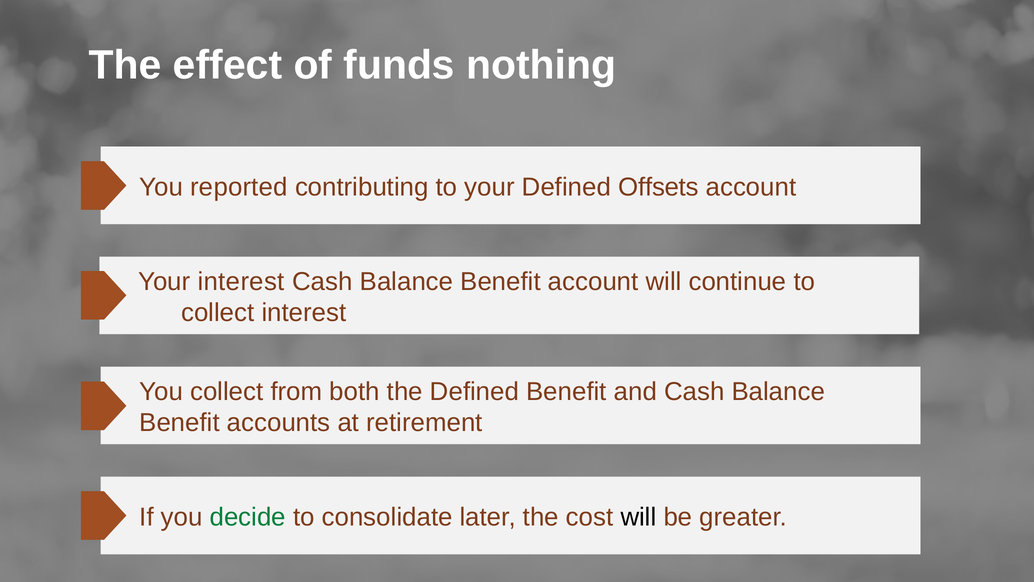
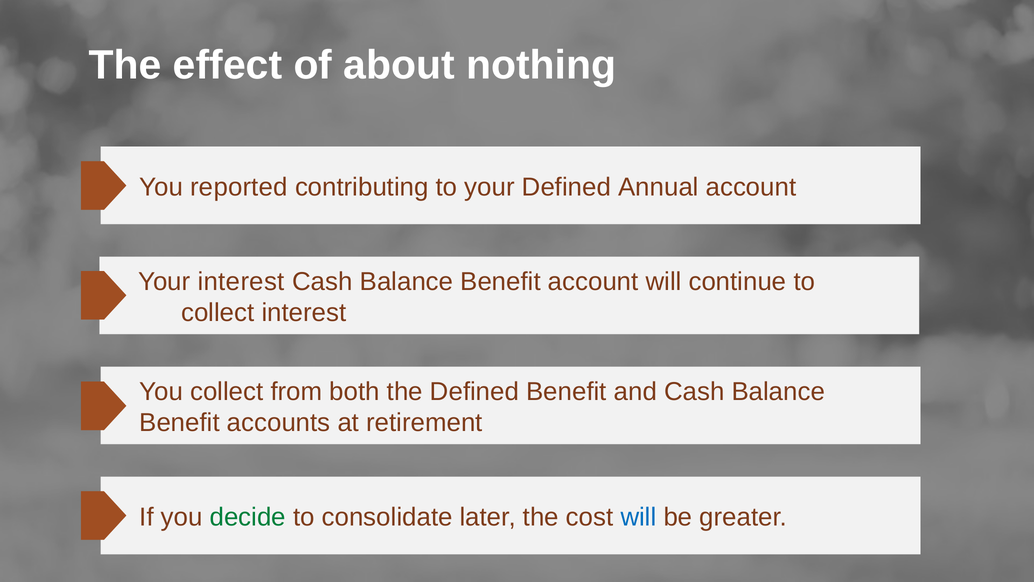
funds: funds -> about
Offsets: Offsets -> Annual
will at (638, 517) colour: black -> blue
